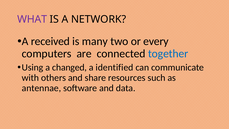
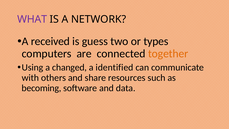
many: many -> guess
every: every -> types
together colour: blue -> orange
antennae: antennae -> becoming
